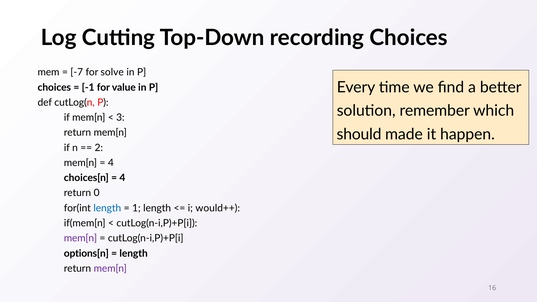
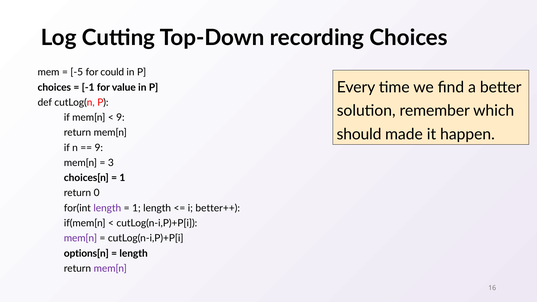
-7: -7 -> -5
solve: solve -> could
3 at (120, 118): 3 -> 9
2 at (99, 148): 2 -> 9
4 at (111, 163): 4 -> 3
4 at (122, 178): 4 -> 1
length at (107, 208) colour: blue -> purple
would++: would++ -> better++
